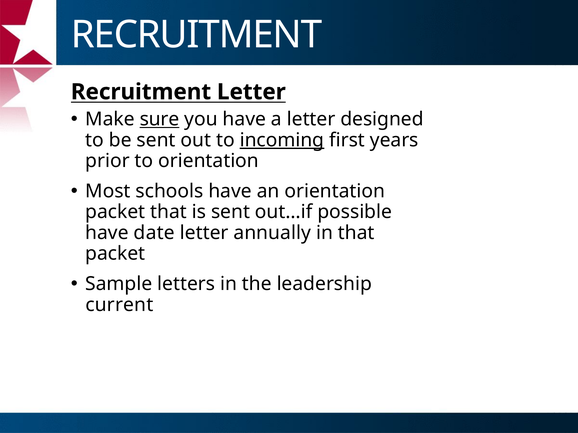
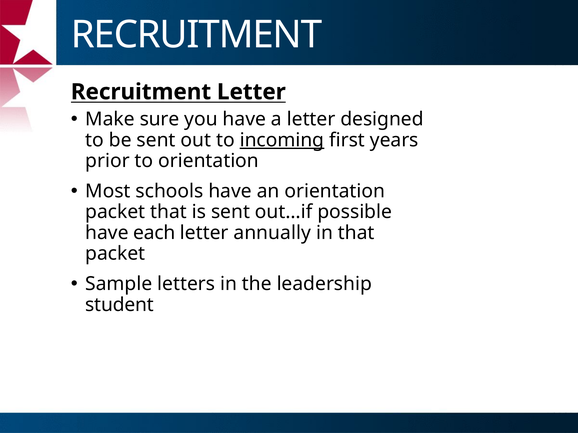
sure underline: present -> none
date: date -> each
current: current -> student
